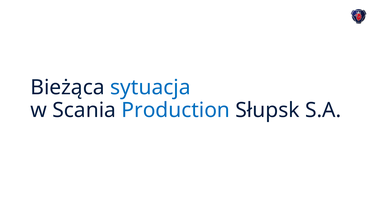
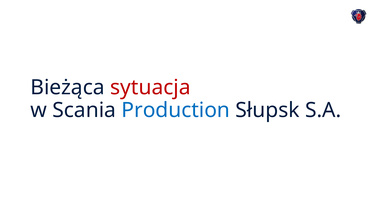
sytuacja colour: blue -> red
